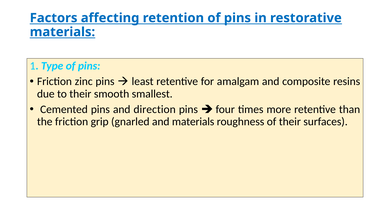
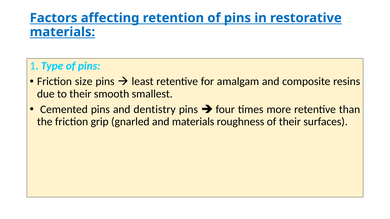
zinc: zinc -> size
direction: direction -> dentistry
